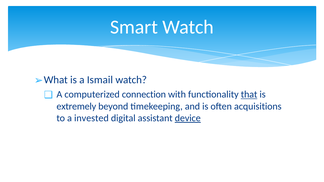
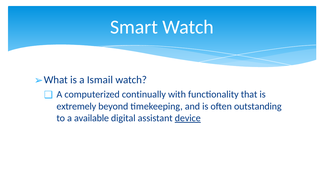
connection: connection -> continually
that underline: present -> none
acquisitions: acquisitions -> outstanding
invested: invested -> available
